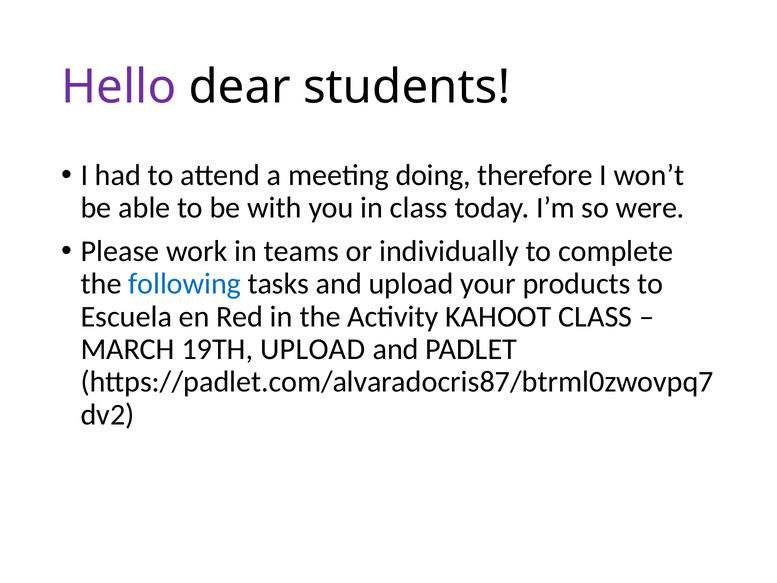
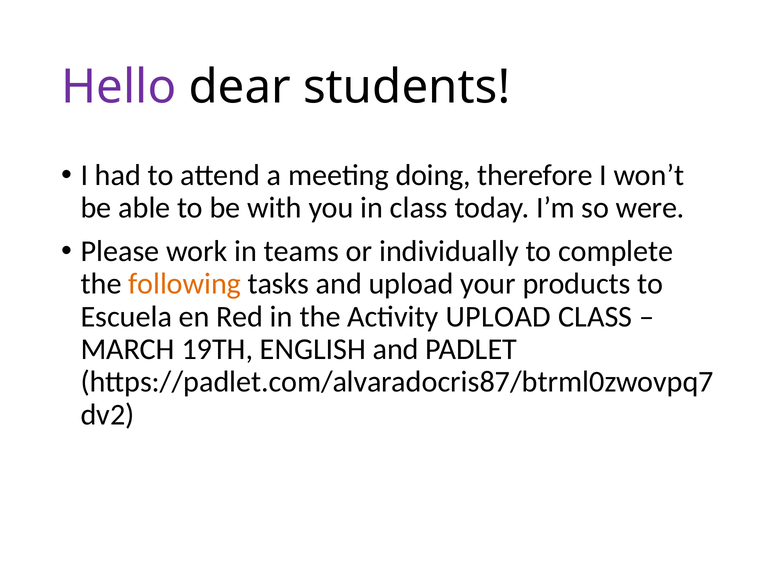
following colour: blue -> orange
Activity KAHOOT: KAHOOT -> UPLOAD
19TH UPLOAD: UPLOAD -> ENGLISH
